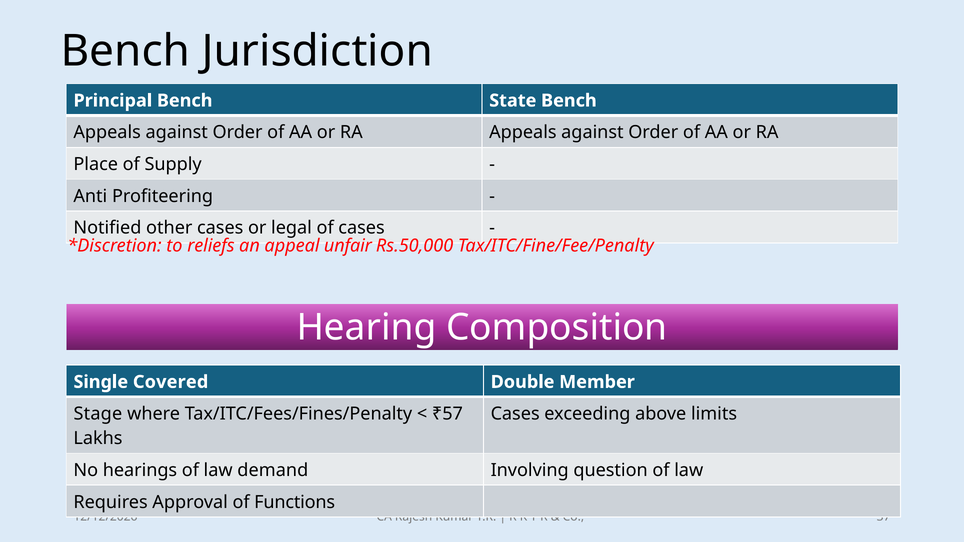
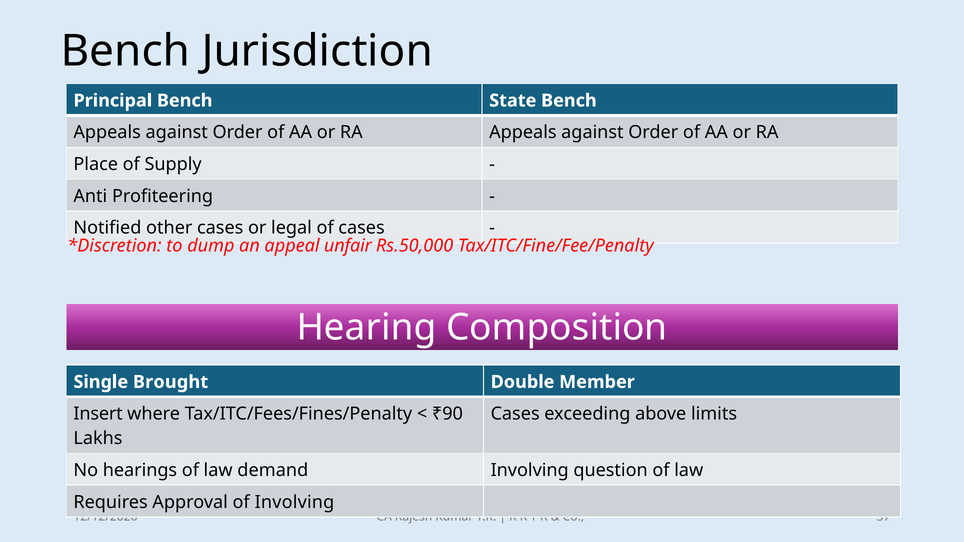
reliefs: reliefs -> dump
Covered: Covered -> Brought
Stage: Stage -> Insert
₹57: ₹57 -> ₹90
of Functions: Functions -> Involving
